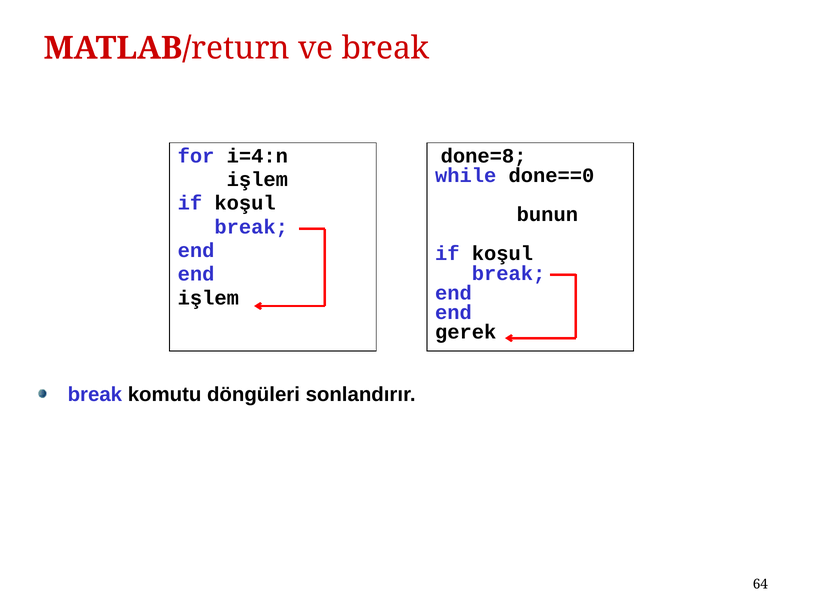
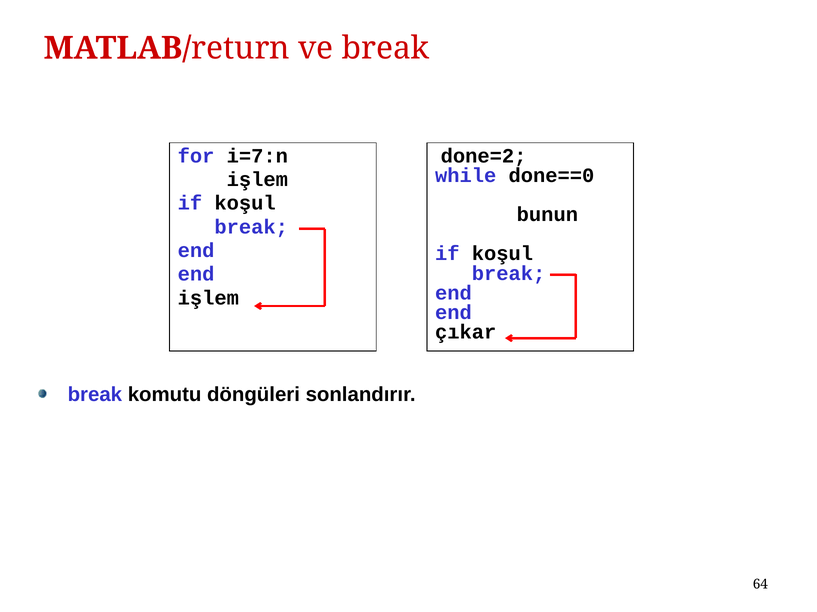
i=4:n: i=4:n -> i=7:n
done=8: done=8 -> done=2
gerek: gerek -> çıkar
